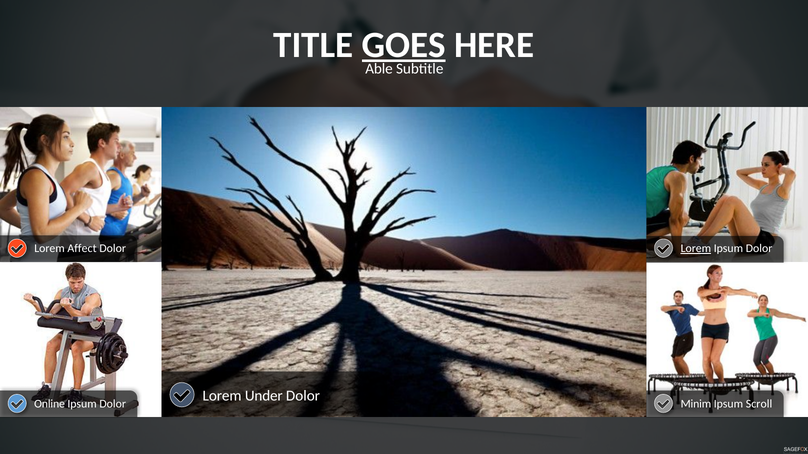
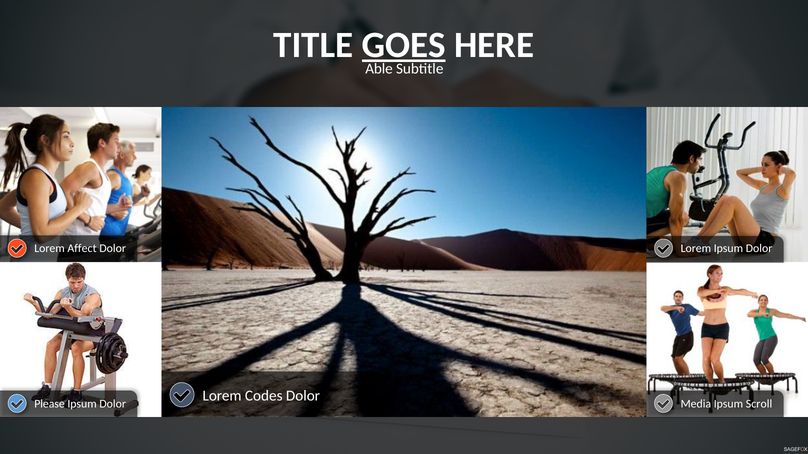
Lorem at (696, 249) underline: present -> none
Under: Under -> Codes
Online: Online -> Please
Minim: Minim -> Media
